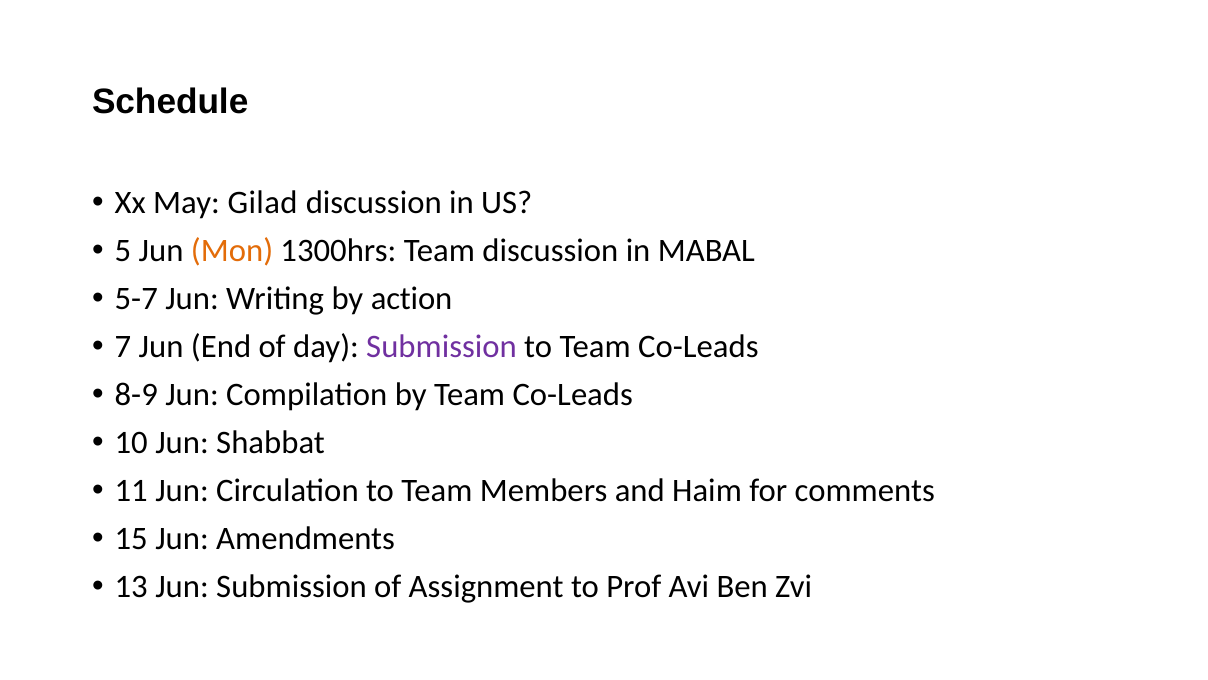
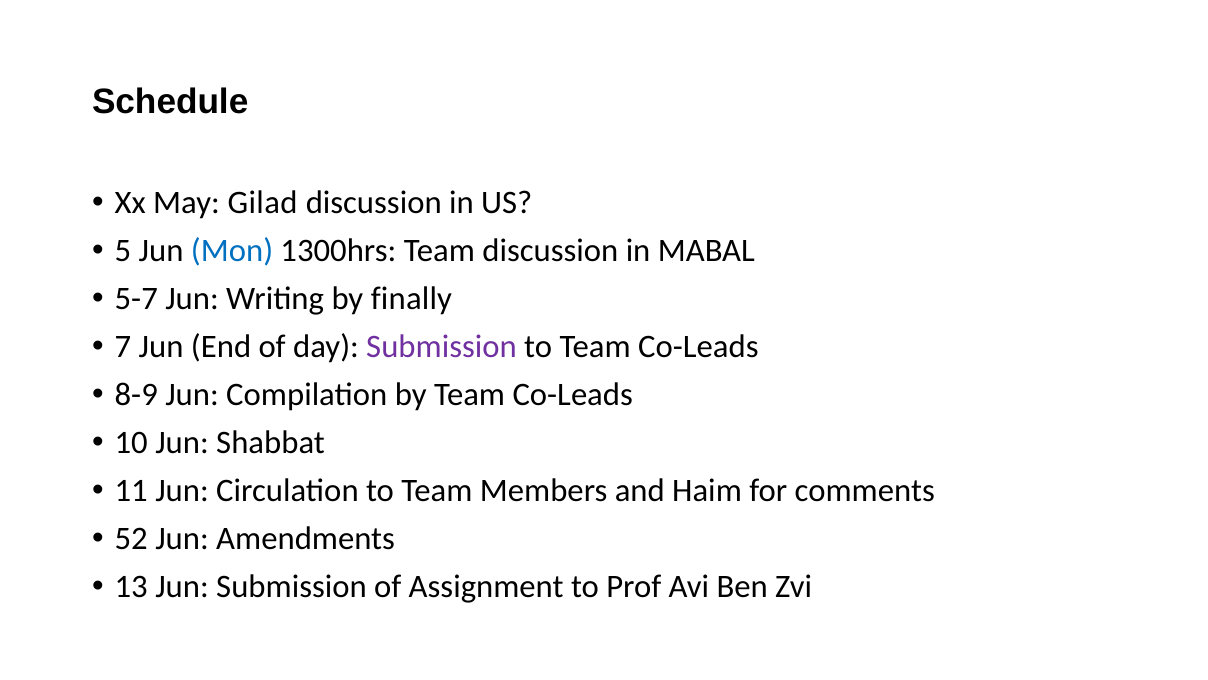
Mon colour: orange -> blue
action: action -> finally
15: 15 -> 52
